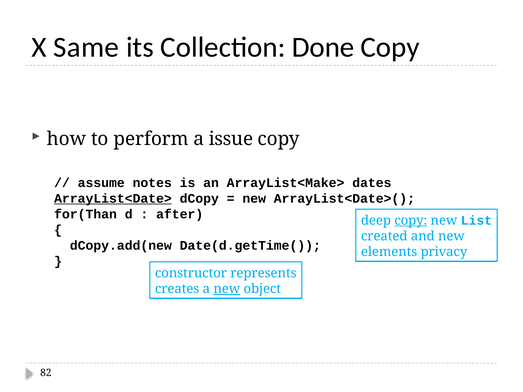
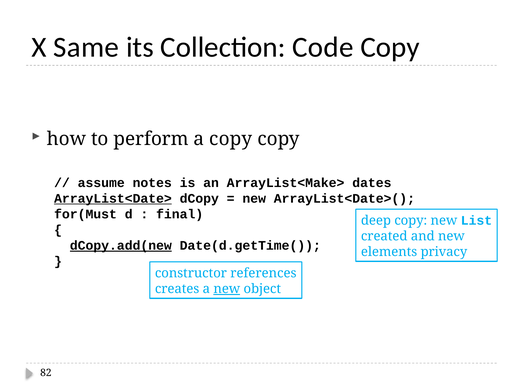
Done: Done -> Code
a issue: issue -> copy
for(Than: for(Than -> for(Must
after: after -> final
copy at (411, 221) underline: present -> none
dCopy.add(new underline: none -> present
represents: represents -> references
